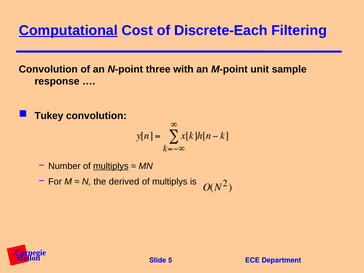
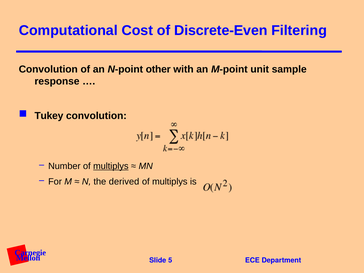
Computational underline: present -> none
Discrete-Each: Discrete-Each -> Discrete-Even
three: three -> other
